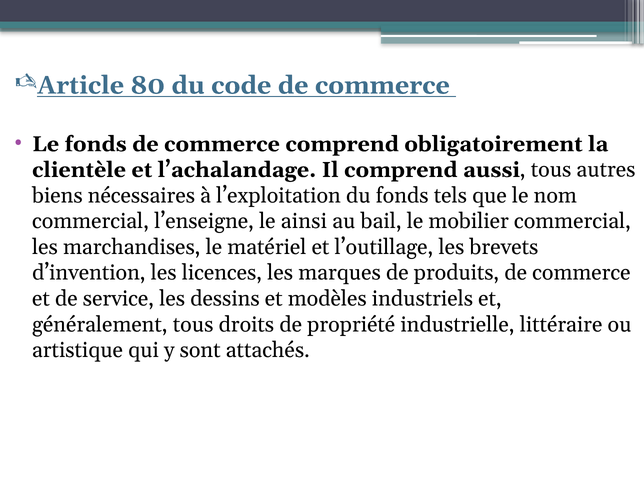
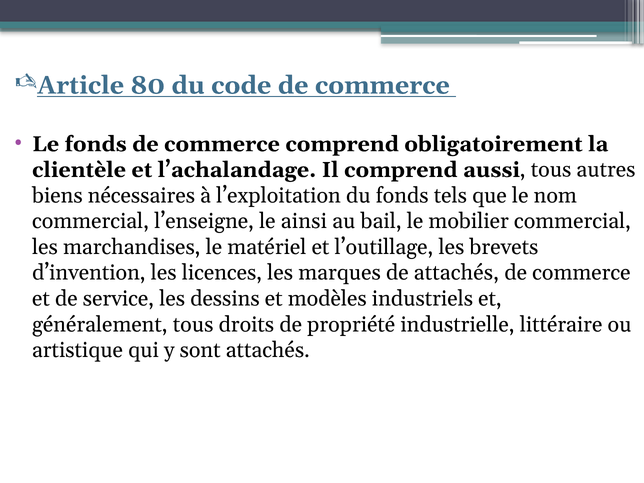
de produits: produits -> attachés
